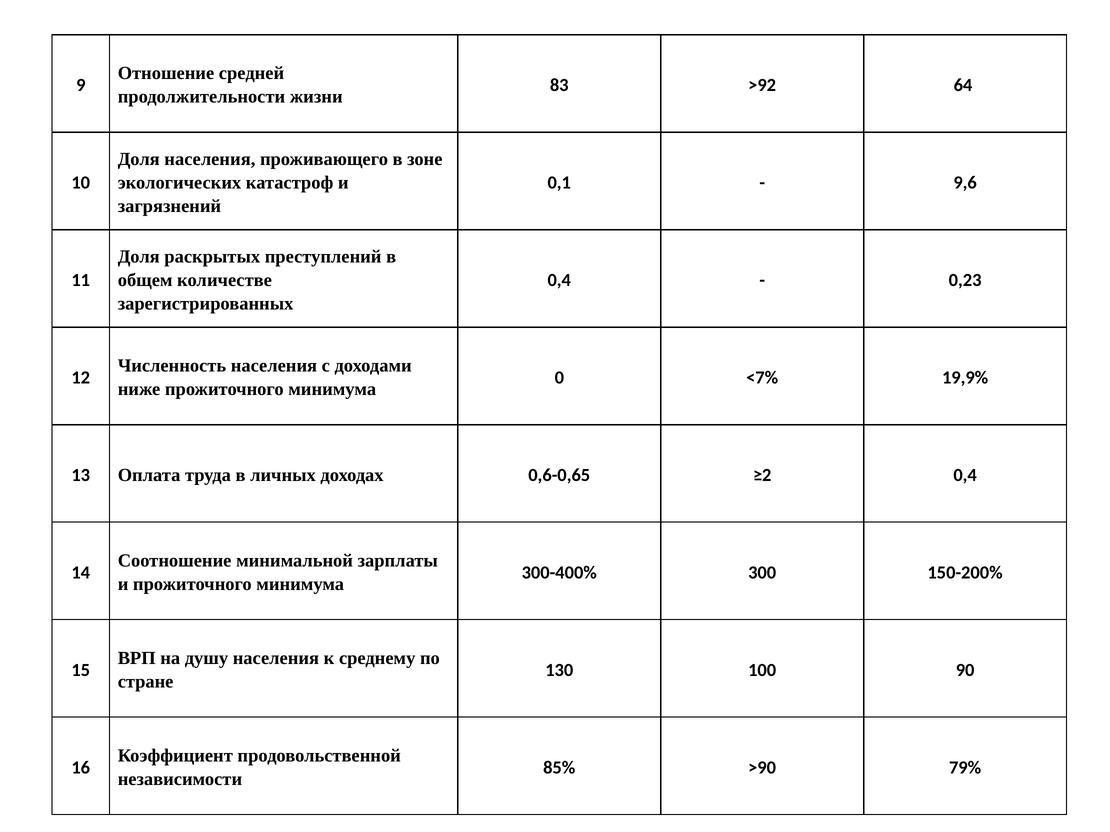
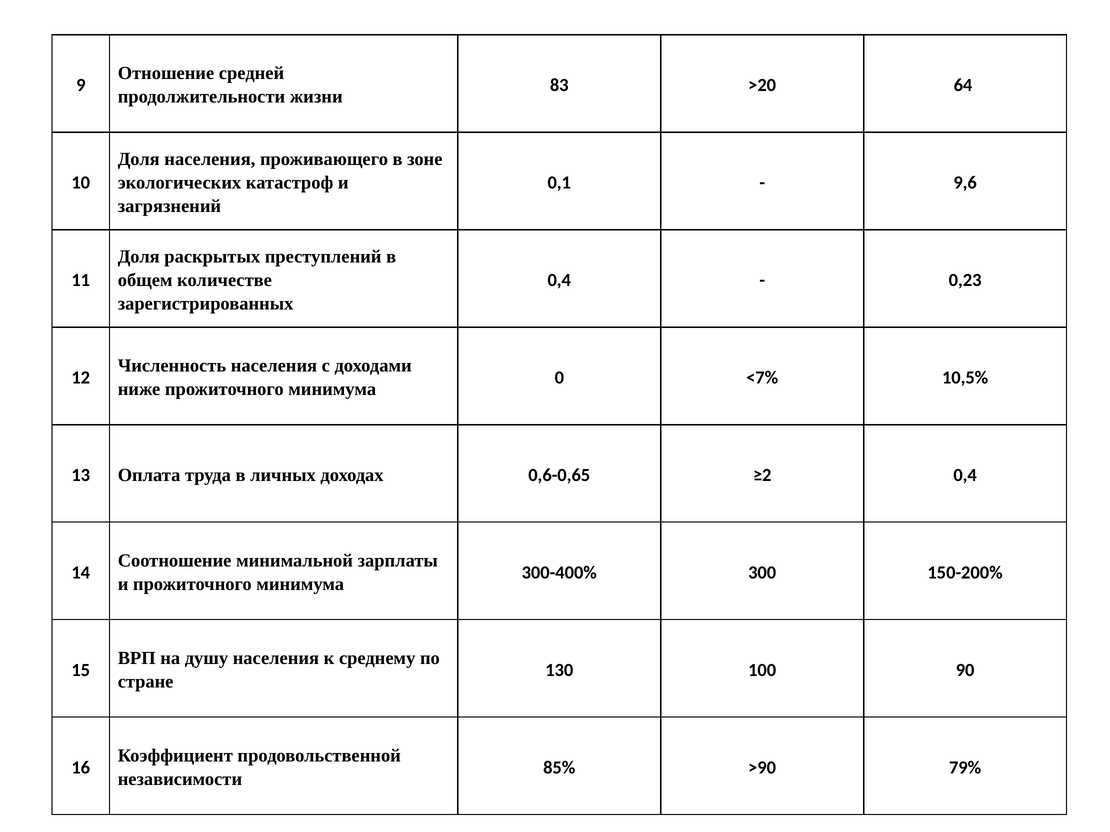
>92: >92 -> >20
19,9%: 19,9% -> 10,5%
